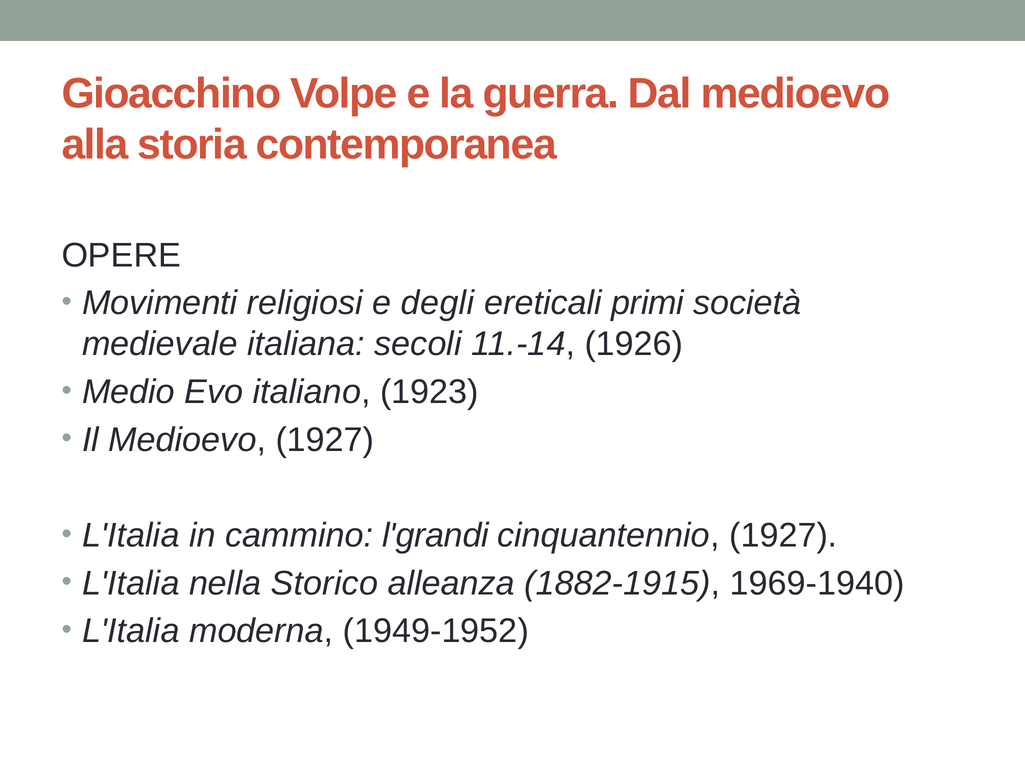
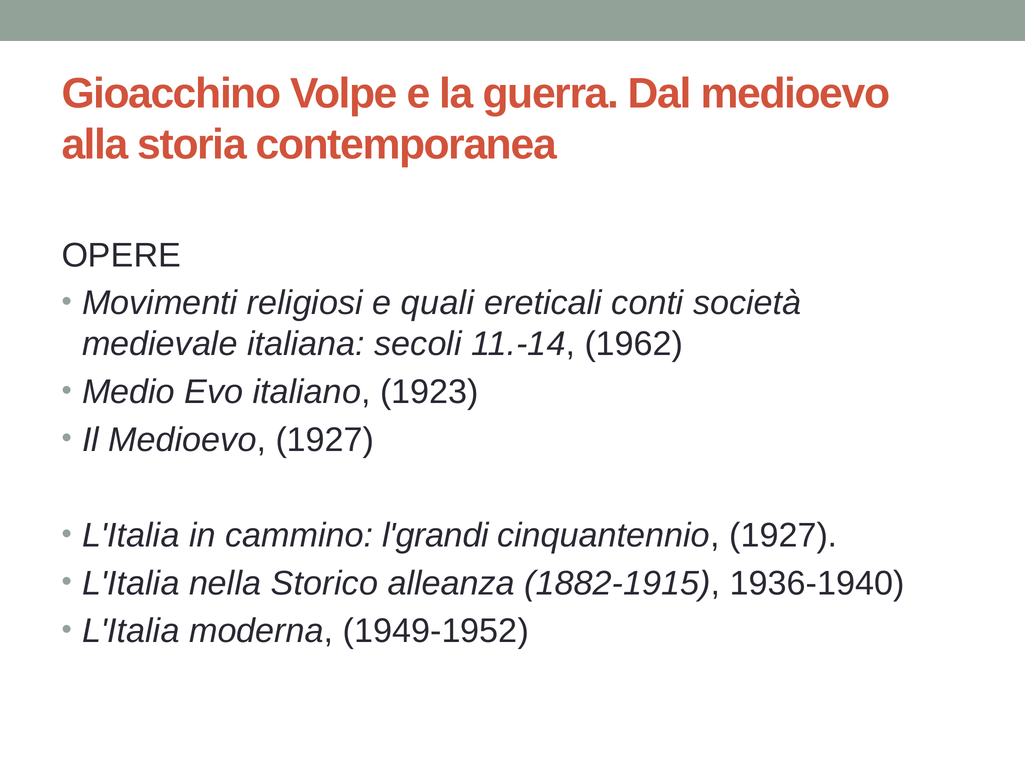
degli: degli -> quali
primi: primi -> conti
1926: 1926 -> 1962
1969-1940: 1969-1940 -> 1936-1940
